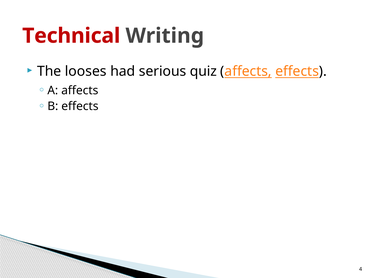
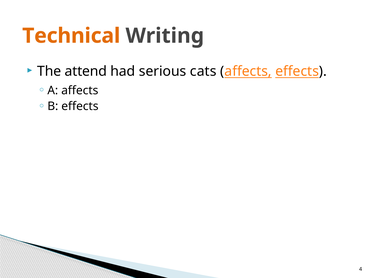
Technical colour: red -> orange
looses: looses -> attend
quiz: quiz -> cats
